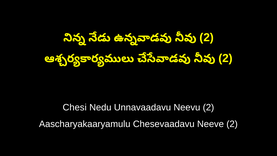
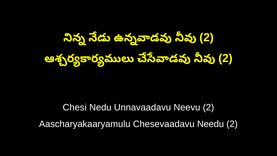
Neeve: Neeve -> Needu
